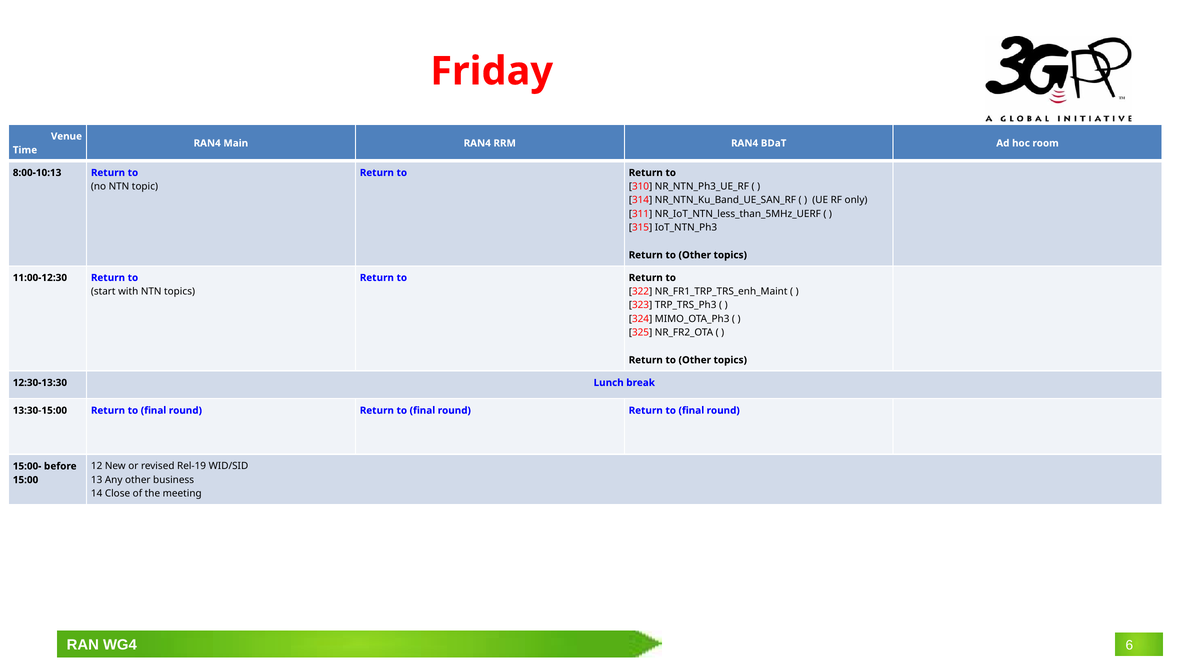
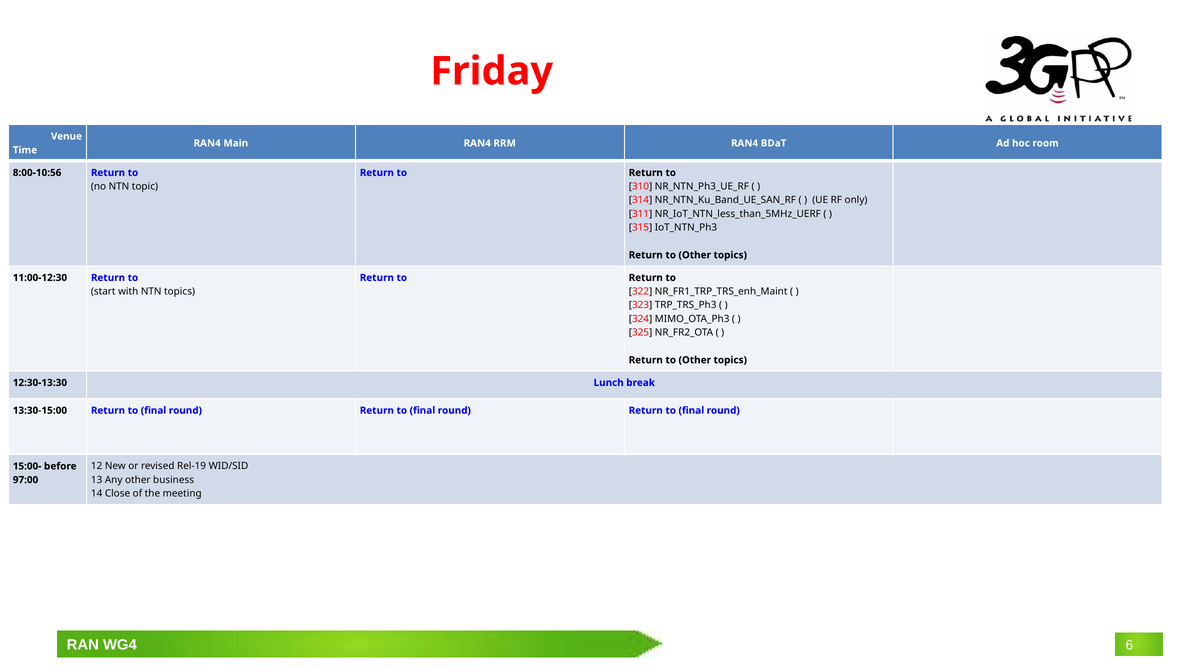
8:00-10:13: 8:00-10:13 -> 8:00-10:56
15:00: 15:00 -> 97:00
